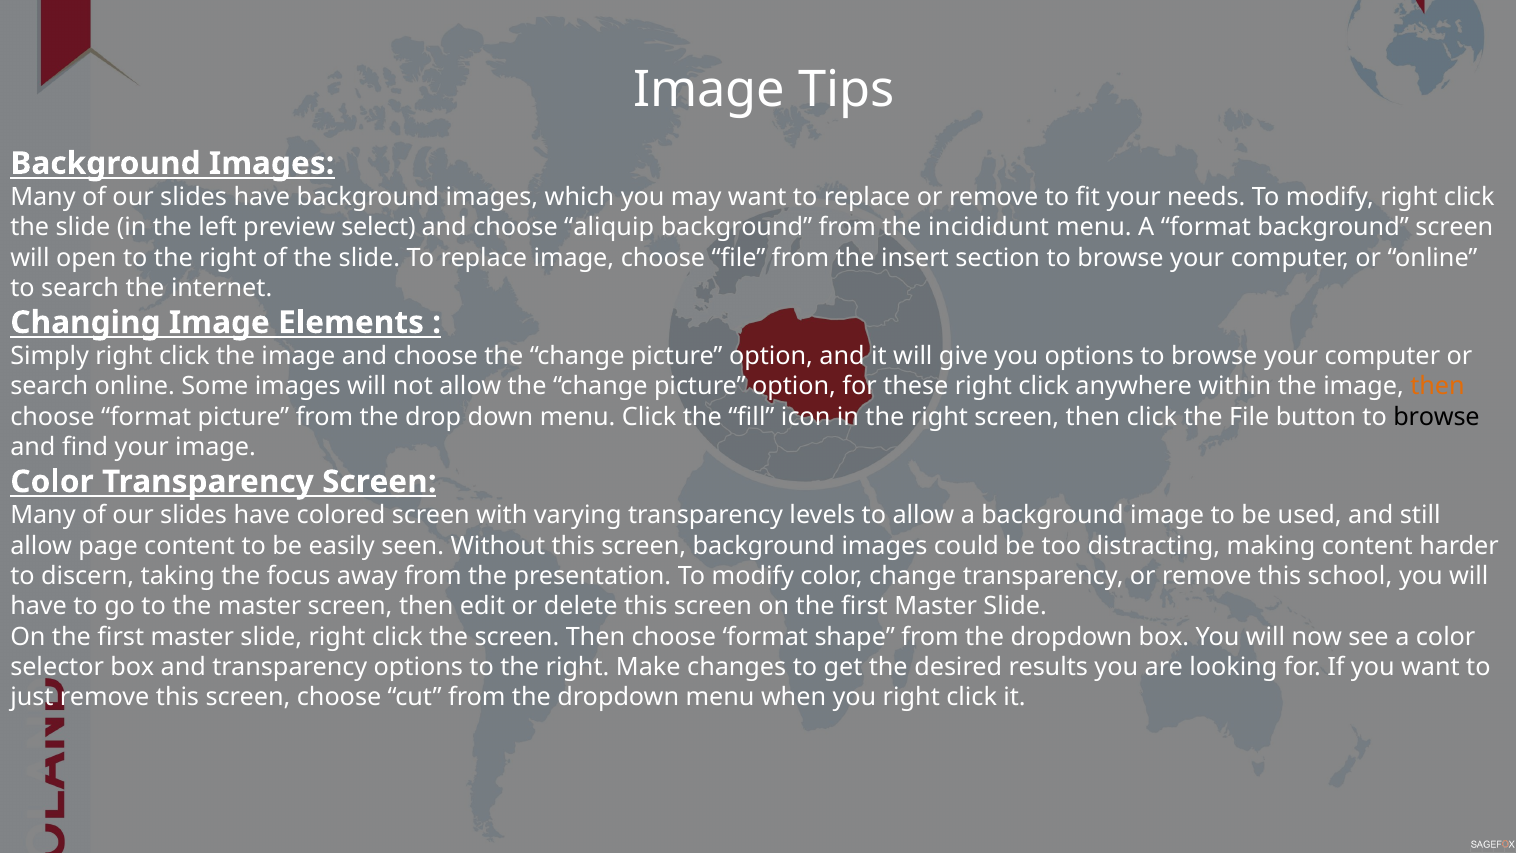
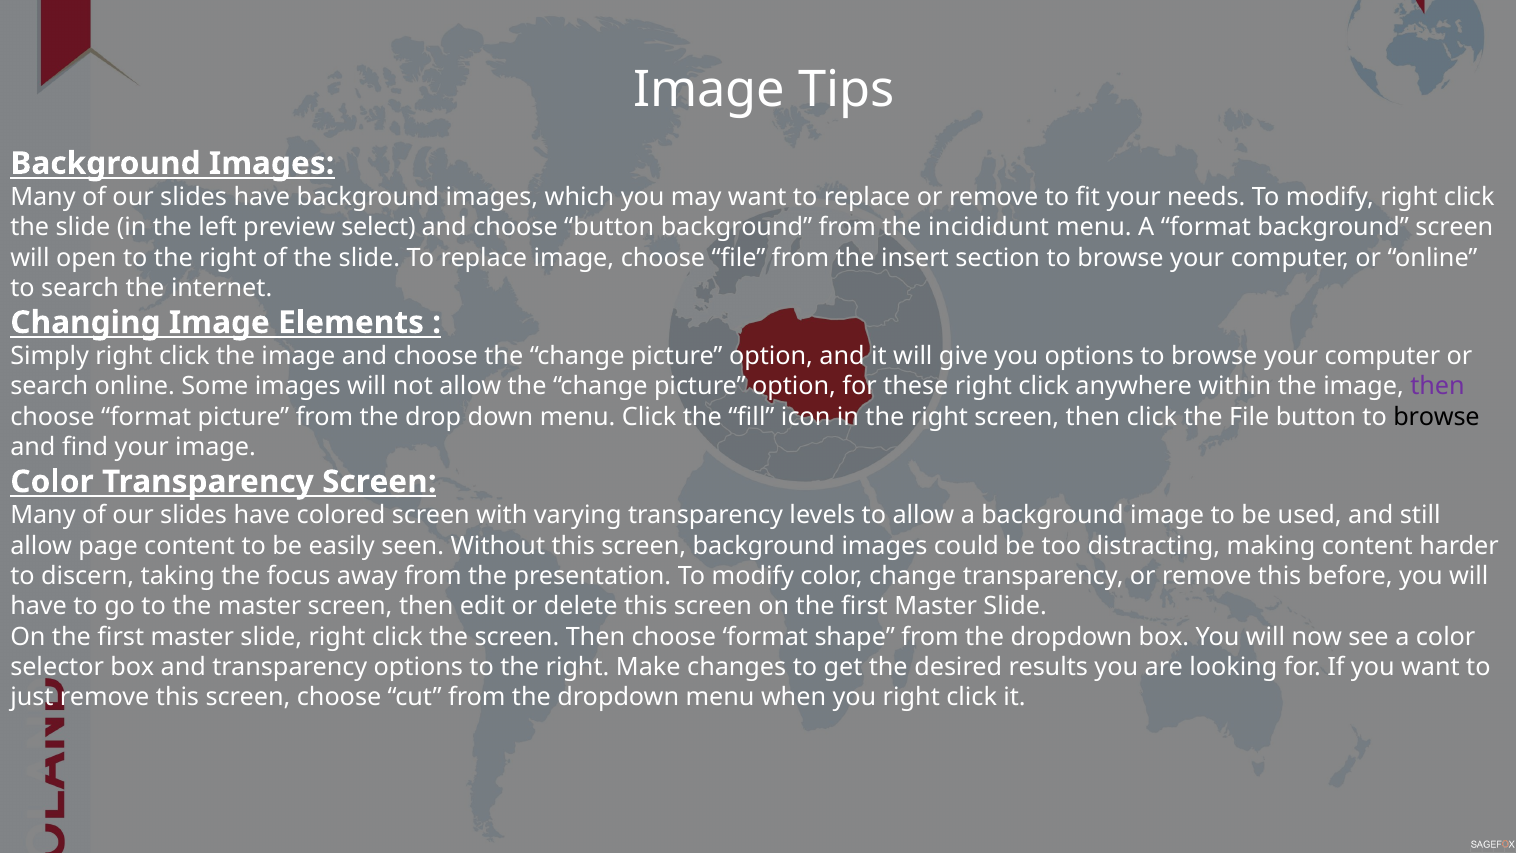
choose aliquip: aliquip -> button
then at (1438, 386) colour: orange -> purple
school: school -> before
